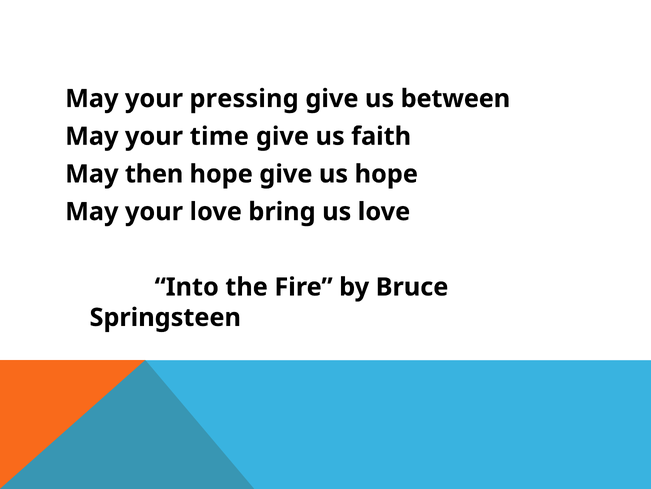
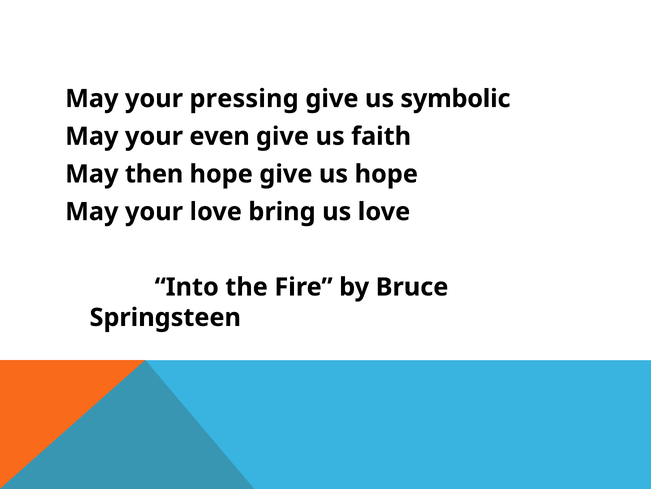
between: between -> symbolic
time: time -> even
